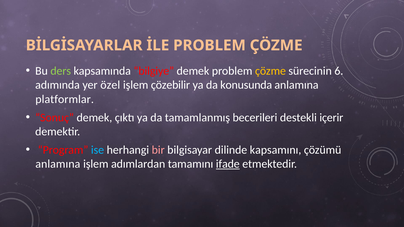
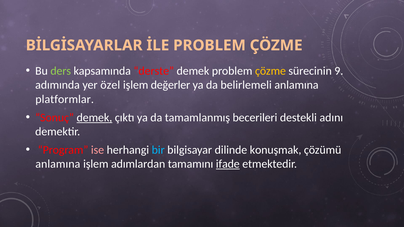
bilgiye: bilgiye -> derste
6: 6 -> 9
çözebilir: çözebilir -> değerler
konusunda: konusunda -> belirlemeli
demek at (94, 118) underline: none -> present
içerir: içerir -> adını
ise colour: light blue -> pink
bir colour: pink -> light blue
kapsamını: kapsamını -> konuşmak
